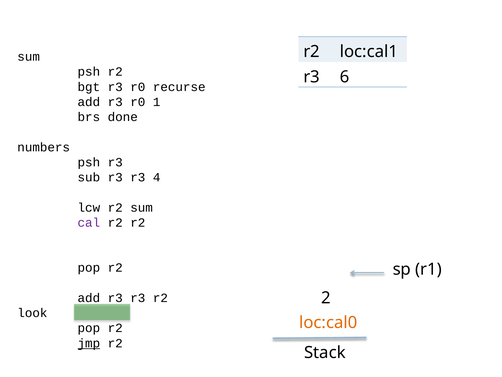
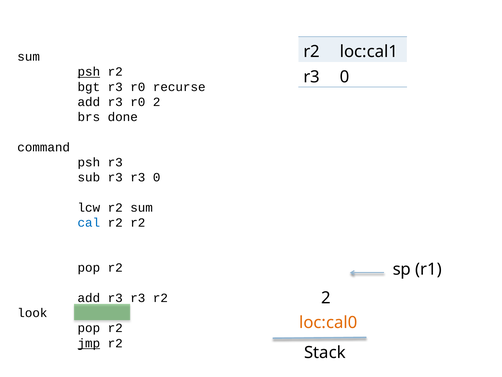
psh at (89, 72) underline: none -> present
6 at (345, 77): 6 -> 0
r0 1: 1 -> 2
numbers: numbers -> command
r3 r3 4: 4 -> 0
cal colour: purple -> blue
